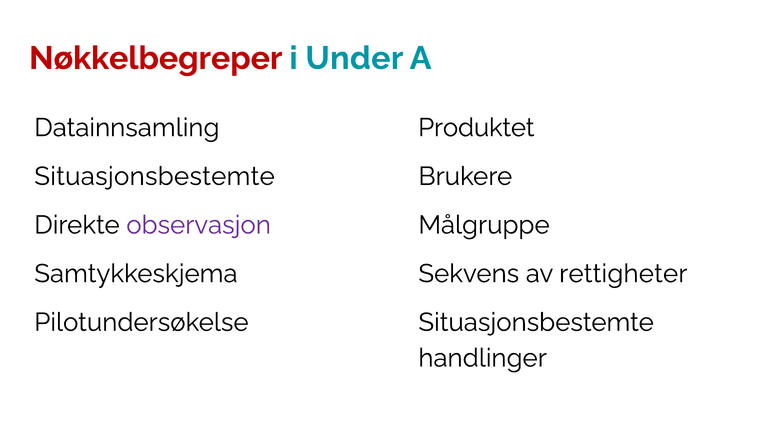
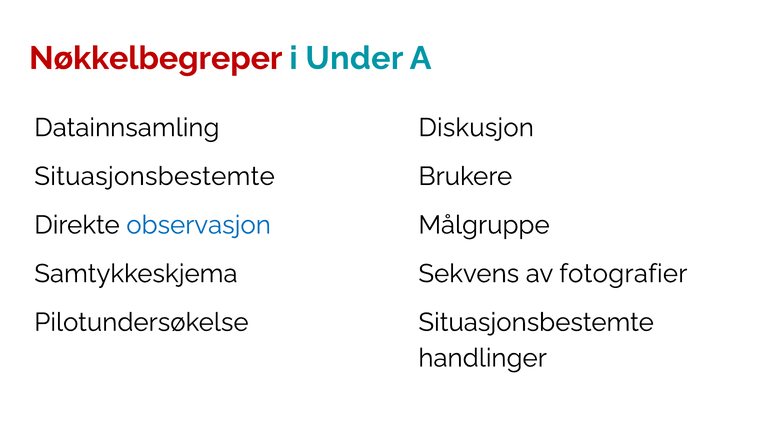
Produktet: Produktet -> Diskusjon
observasjon colour: purple -> blue
rettigheter: rettigheter -> fotografier
